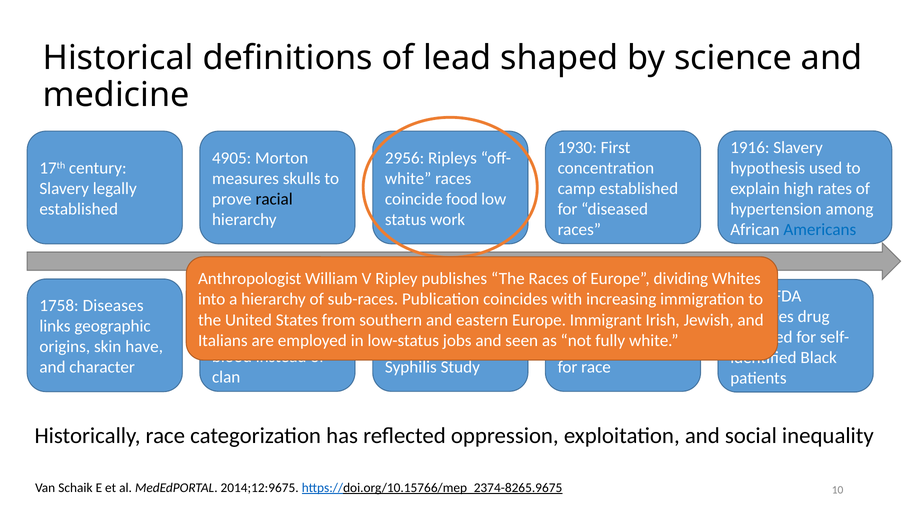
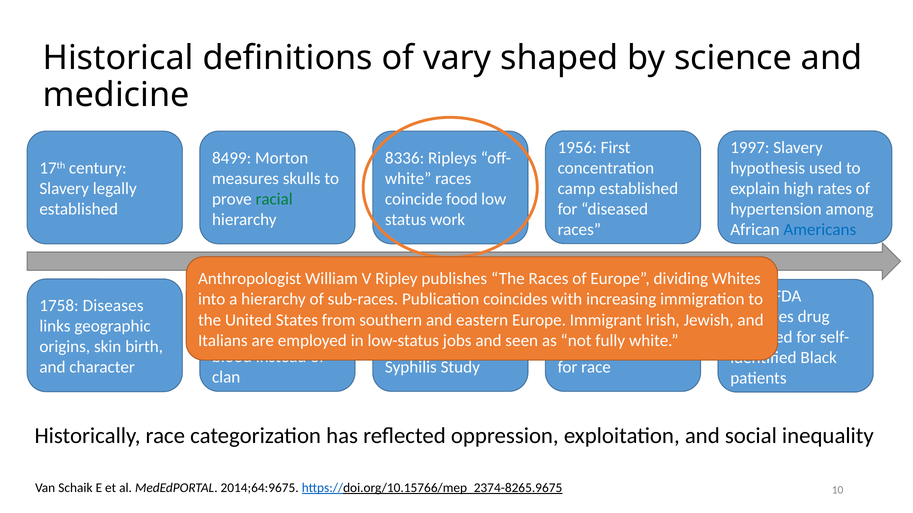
lead: lead -> vary
1930: 1930 -> 1956
1916: 1916 -> 1997
4905: 4905 -> 8499
2956: 2956 -> 8336
racial colour: black -> green
have: have -> birth
2014;12:9675: 2014;12:9675 -> 2014;64:9675
